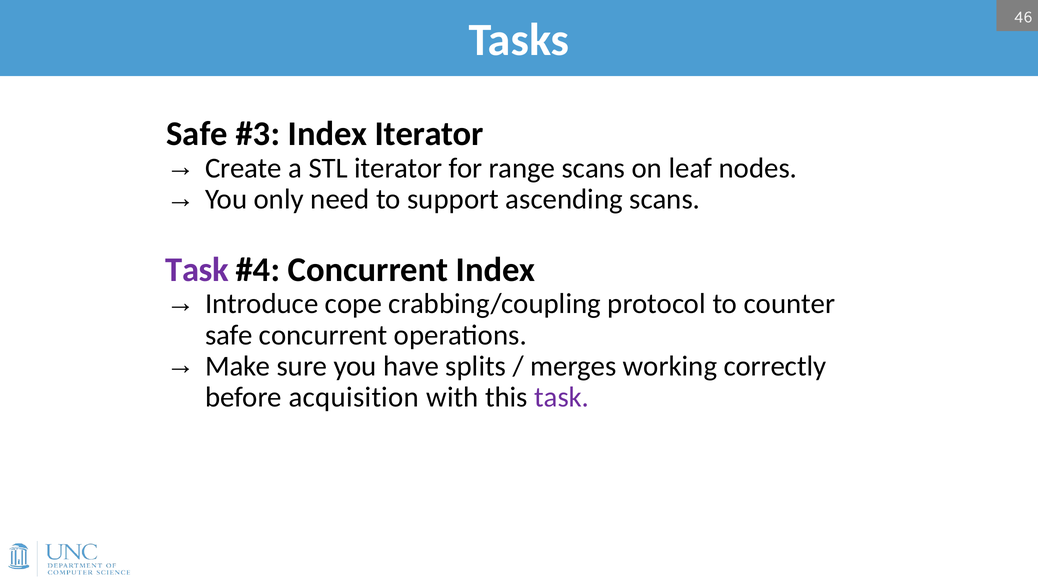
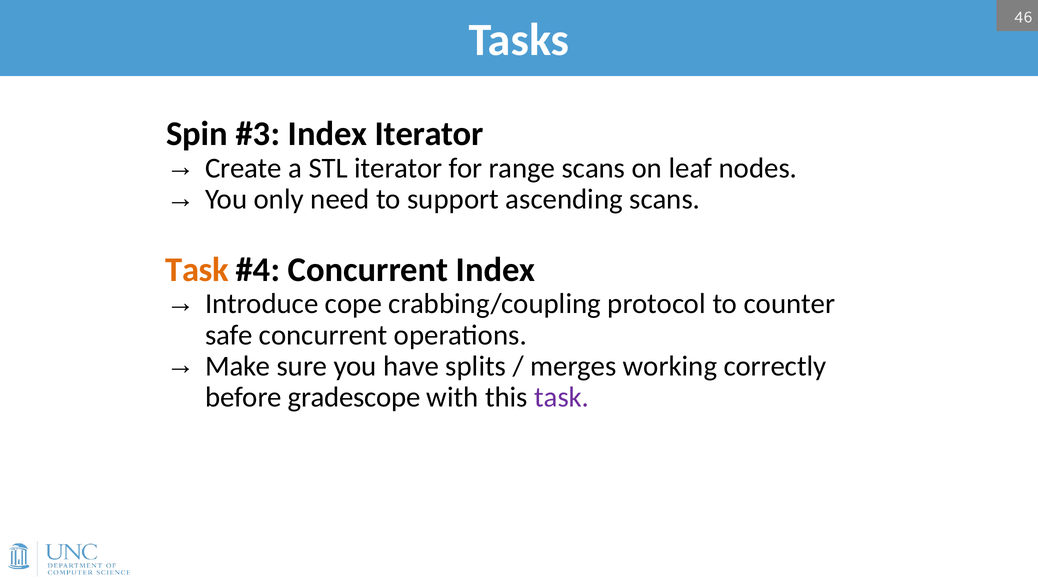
Safe at (197, 134): Safe -> Spin
Task at (197, 270) colour: purple -> orange
acquisition: acquisition -> gradescope
